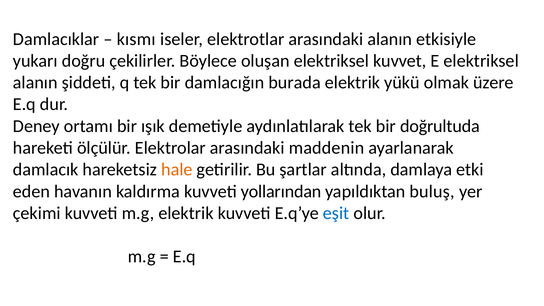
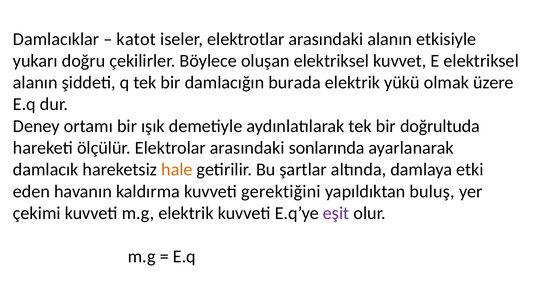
kısmı: kısmı -> katot
maddenin: maddenin -> sonlarında
yollarından: yollarından -> gerektiğini
eşit colour: blue -> purple
